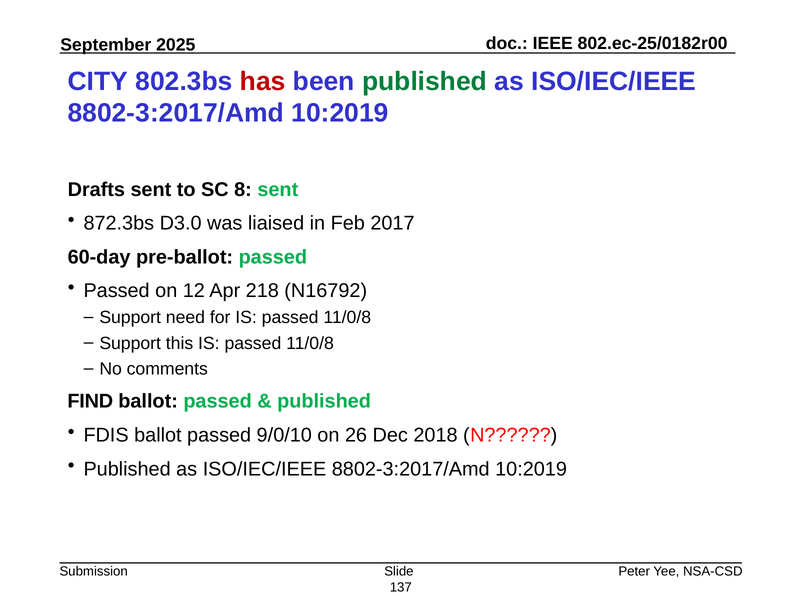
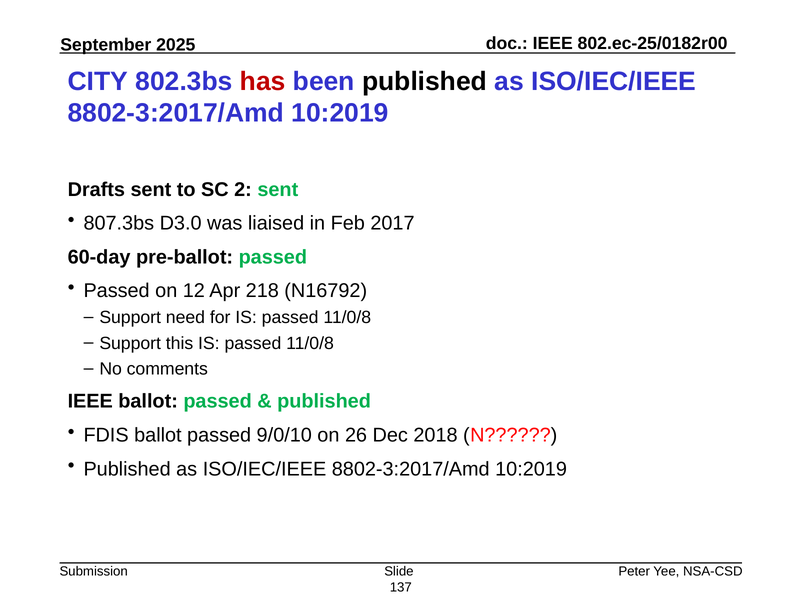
published at (425, 81) colour: green -> black
8: 8 -> 2
872.3bs: 872.3bs -> 807.3bs
FIND at (90, 402): FIND -> IEEE
